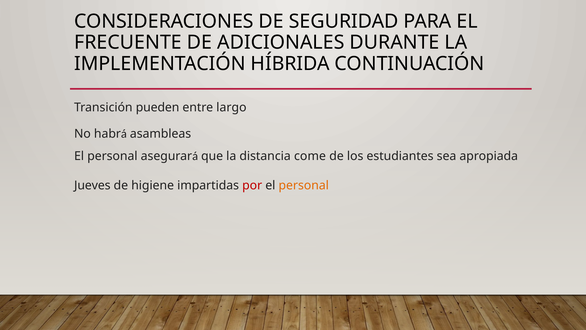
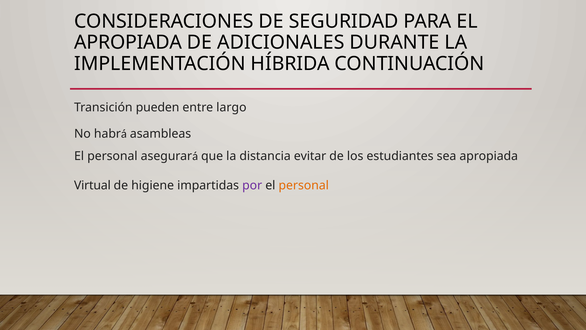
FRECUENTE at (128, 42): FRECUENTE -> APROPIADA
come: come -> evitar
Jueves: Jueves -> Virtual
por colour: red -> purple
